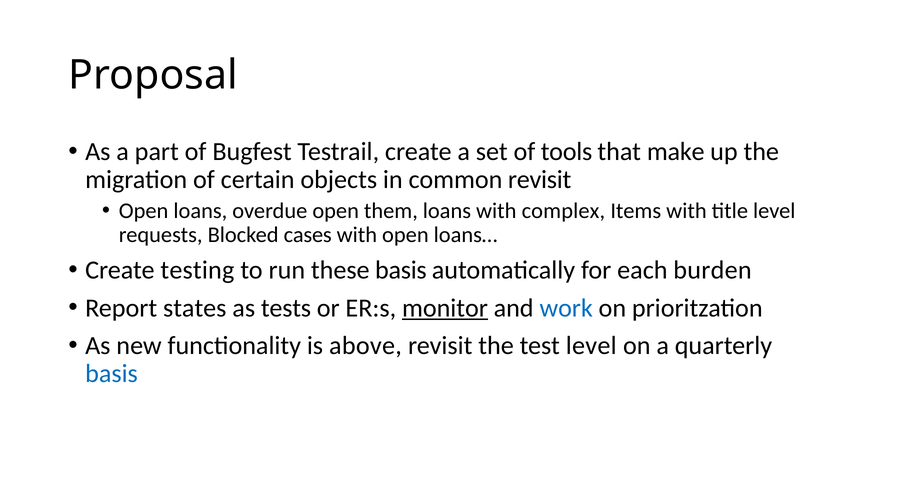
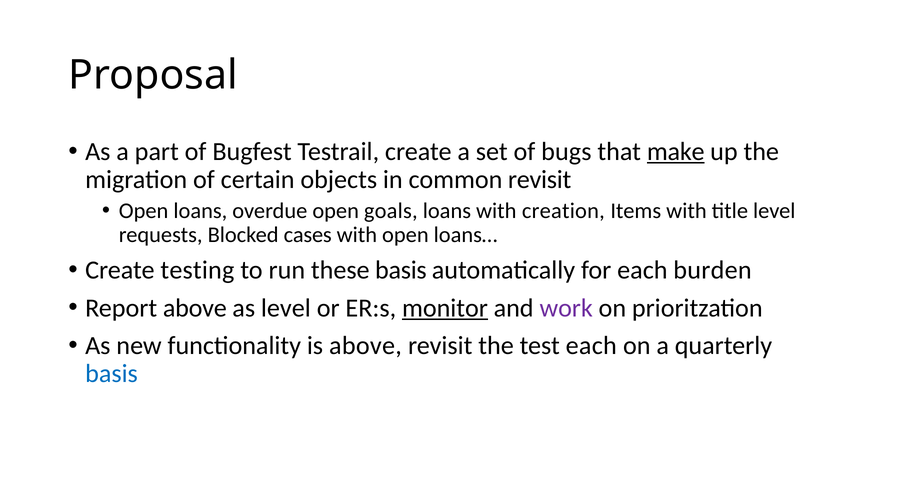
tools: tools -> bugs
make underline: none -> present
them: them -> goals
complex: complex -> creation
Report states: states -> above
as tests: tests -> level
work colour: blue -> purple
test level: level -> each
